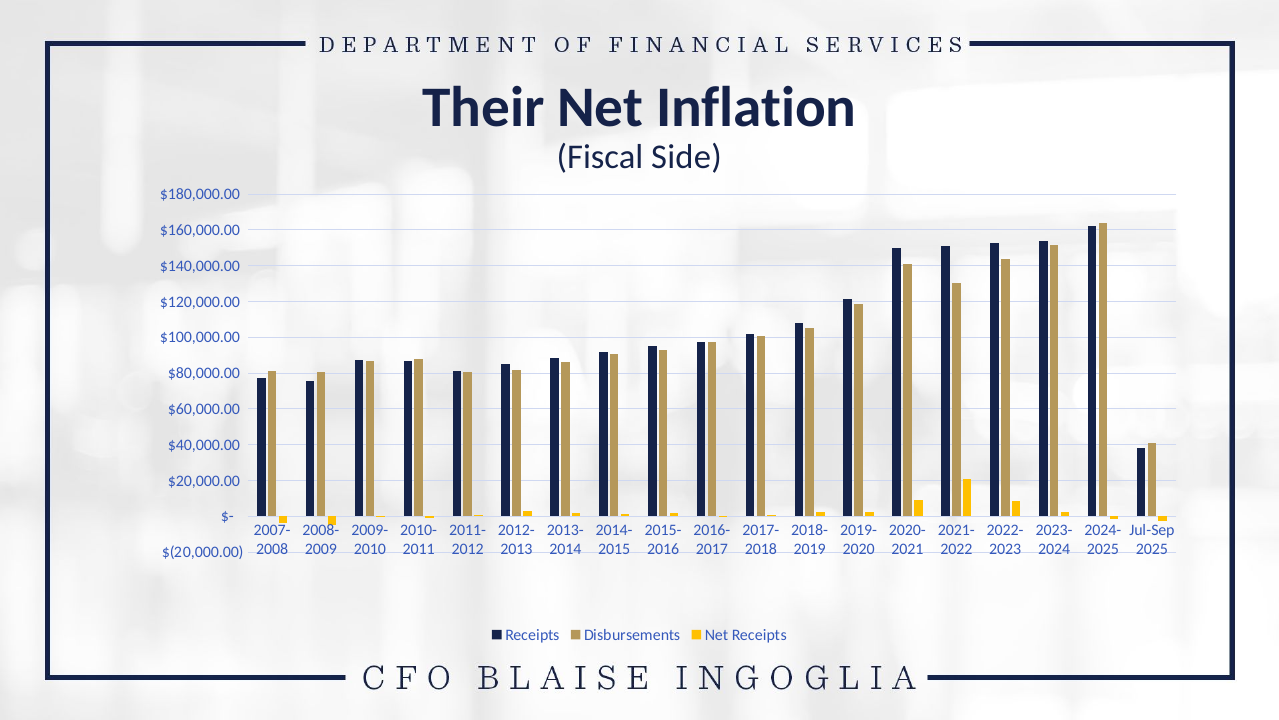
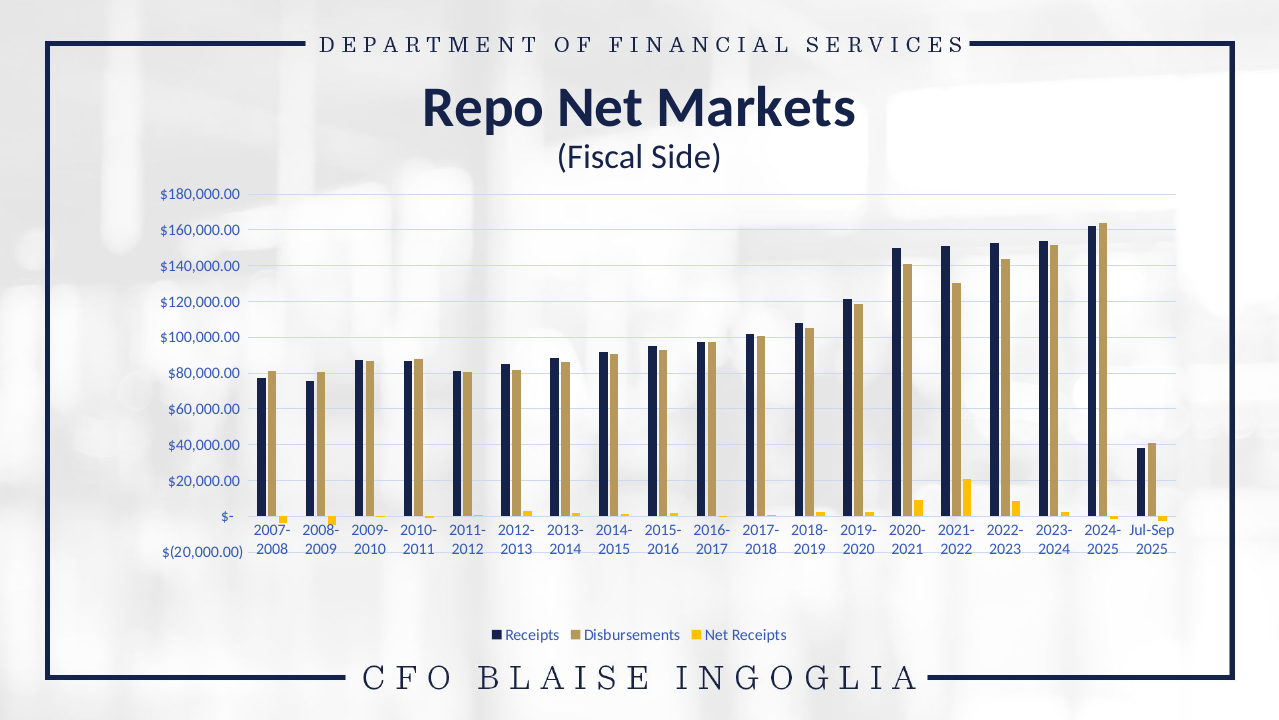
Their: Their -> Repo
Inflation: Inflation -> Markets
